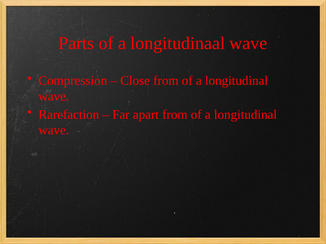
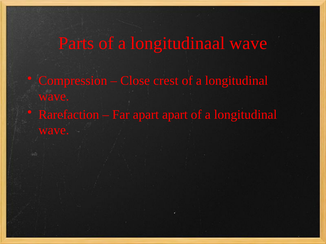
Close from: from -> crest
apart from: from -> apart
